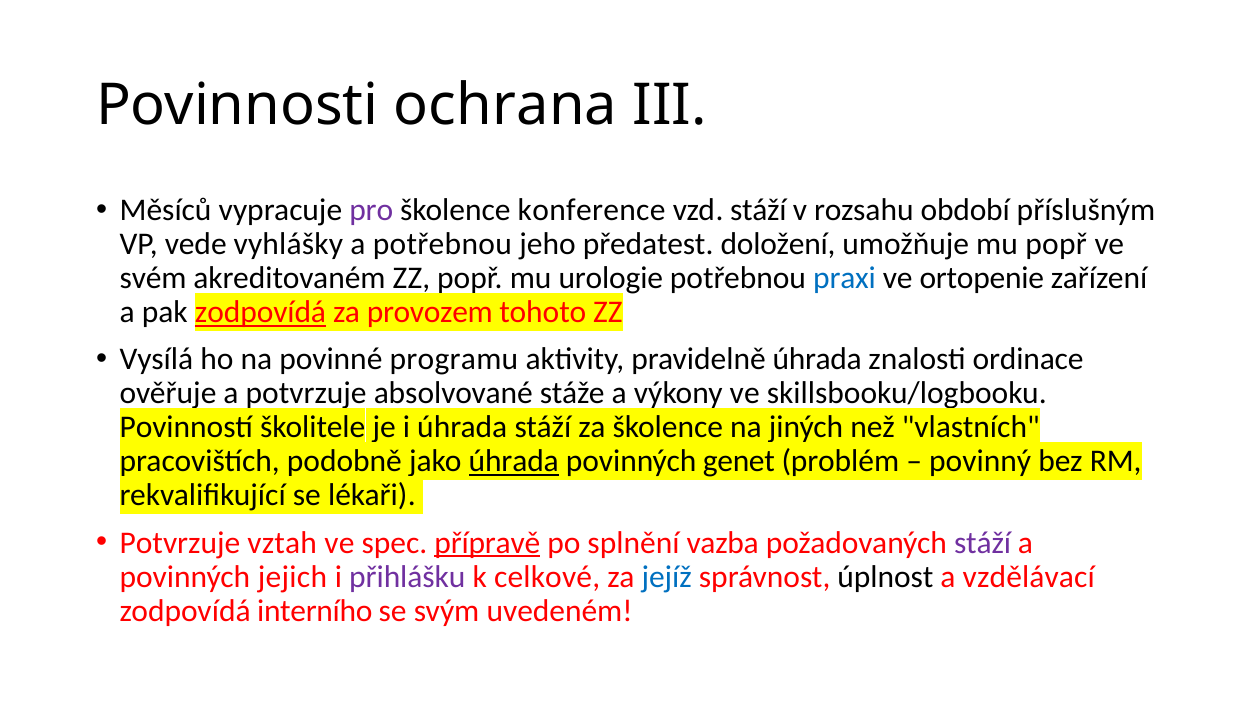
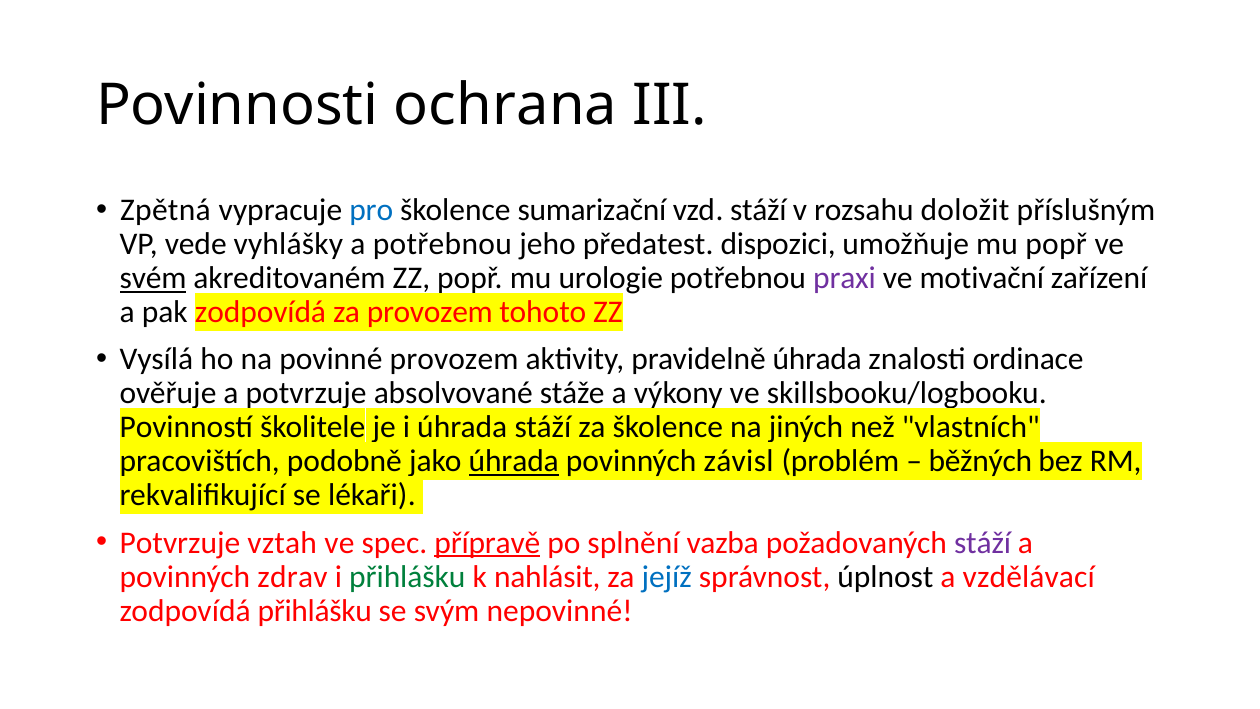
Měsíců: Měsíců -> Zpětná
pro colour: purple -> blue
konference: konference -> sumarizační
období: období -> doložit
doložení: doložení -> dispozici
svém underline: none -> present
praxi colour: blue -> purple
ortopenie: ortopenie -> motivační
zodpovídá at (261, 312) underline: present -> none
povinné programu: programu -> provozem
genet: genet -> závisl
povinný: povinný -> běžných
jejich: jejich -> zdrav
přihlášku at (407, 577) colour: purple -> green
celkové: celkové -> nahlásit
zodpovídá interního: interního -> přihlášku
uvedeném: uvedeném -> nepovinné
